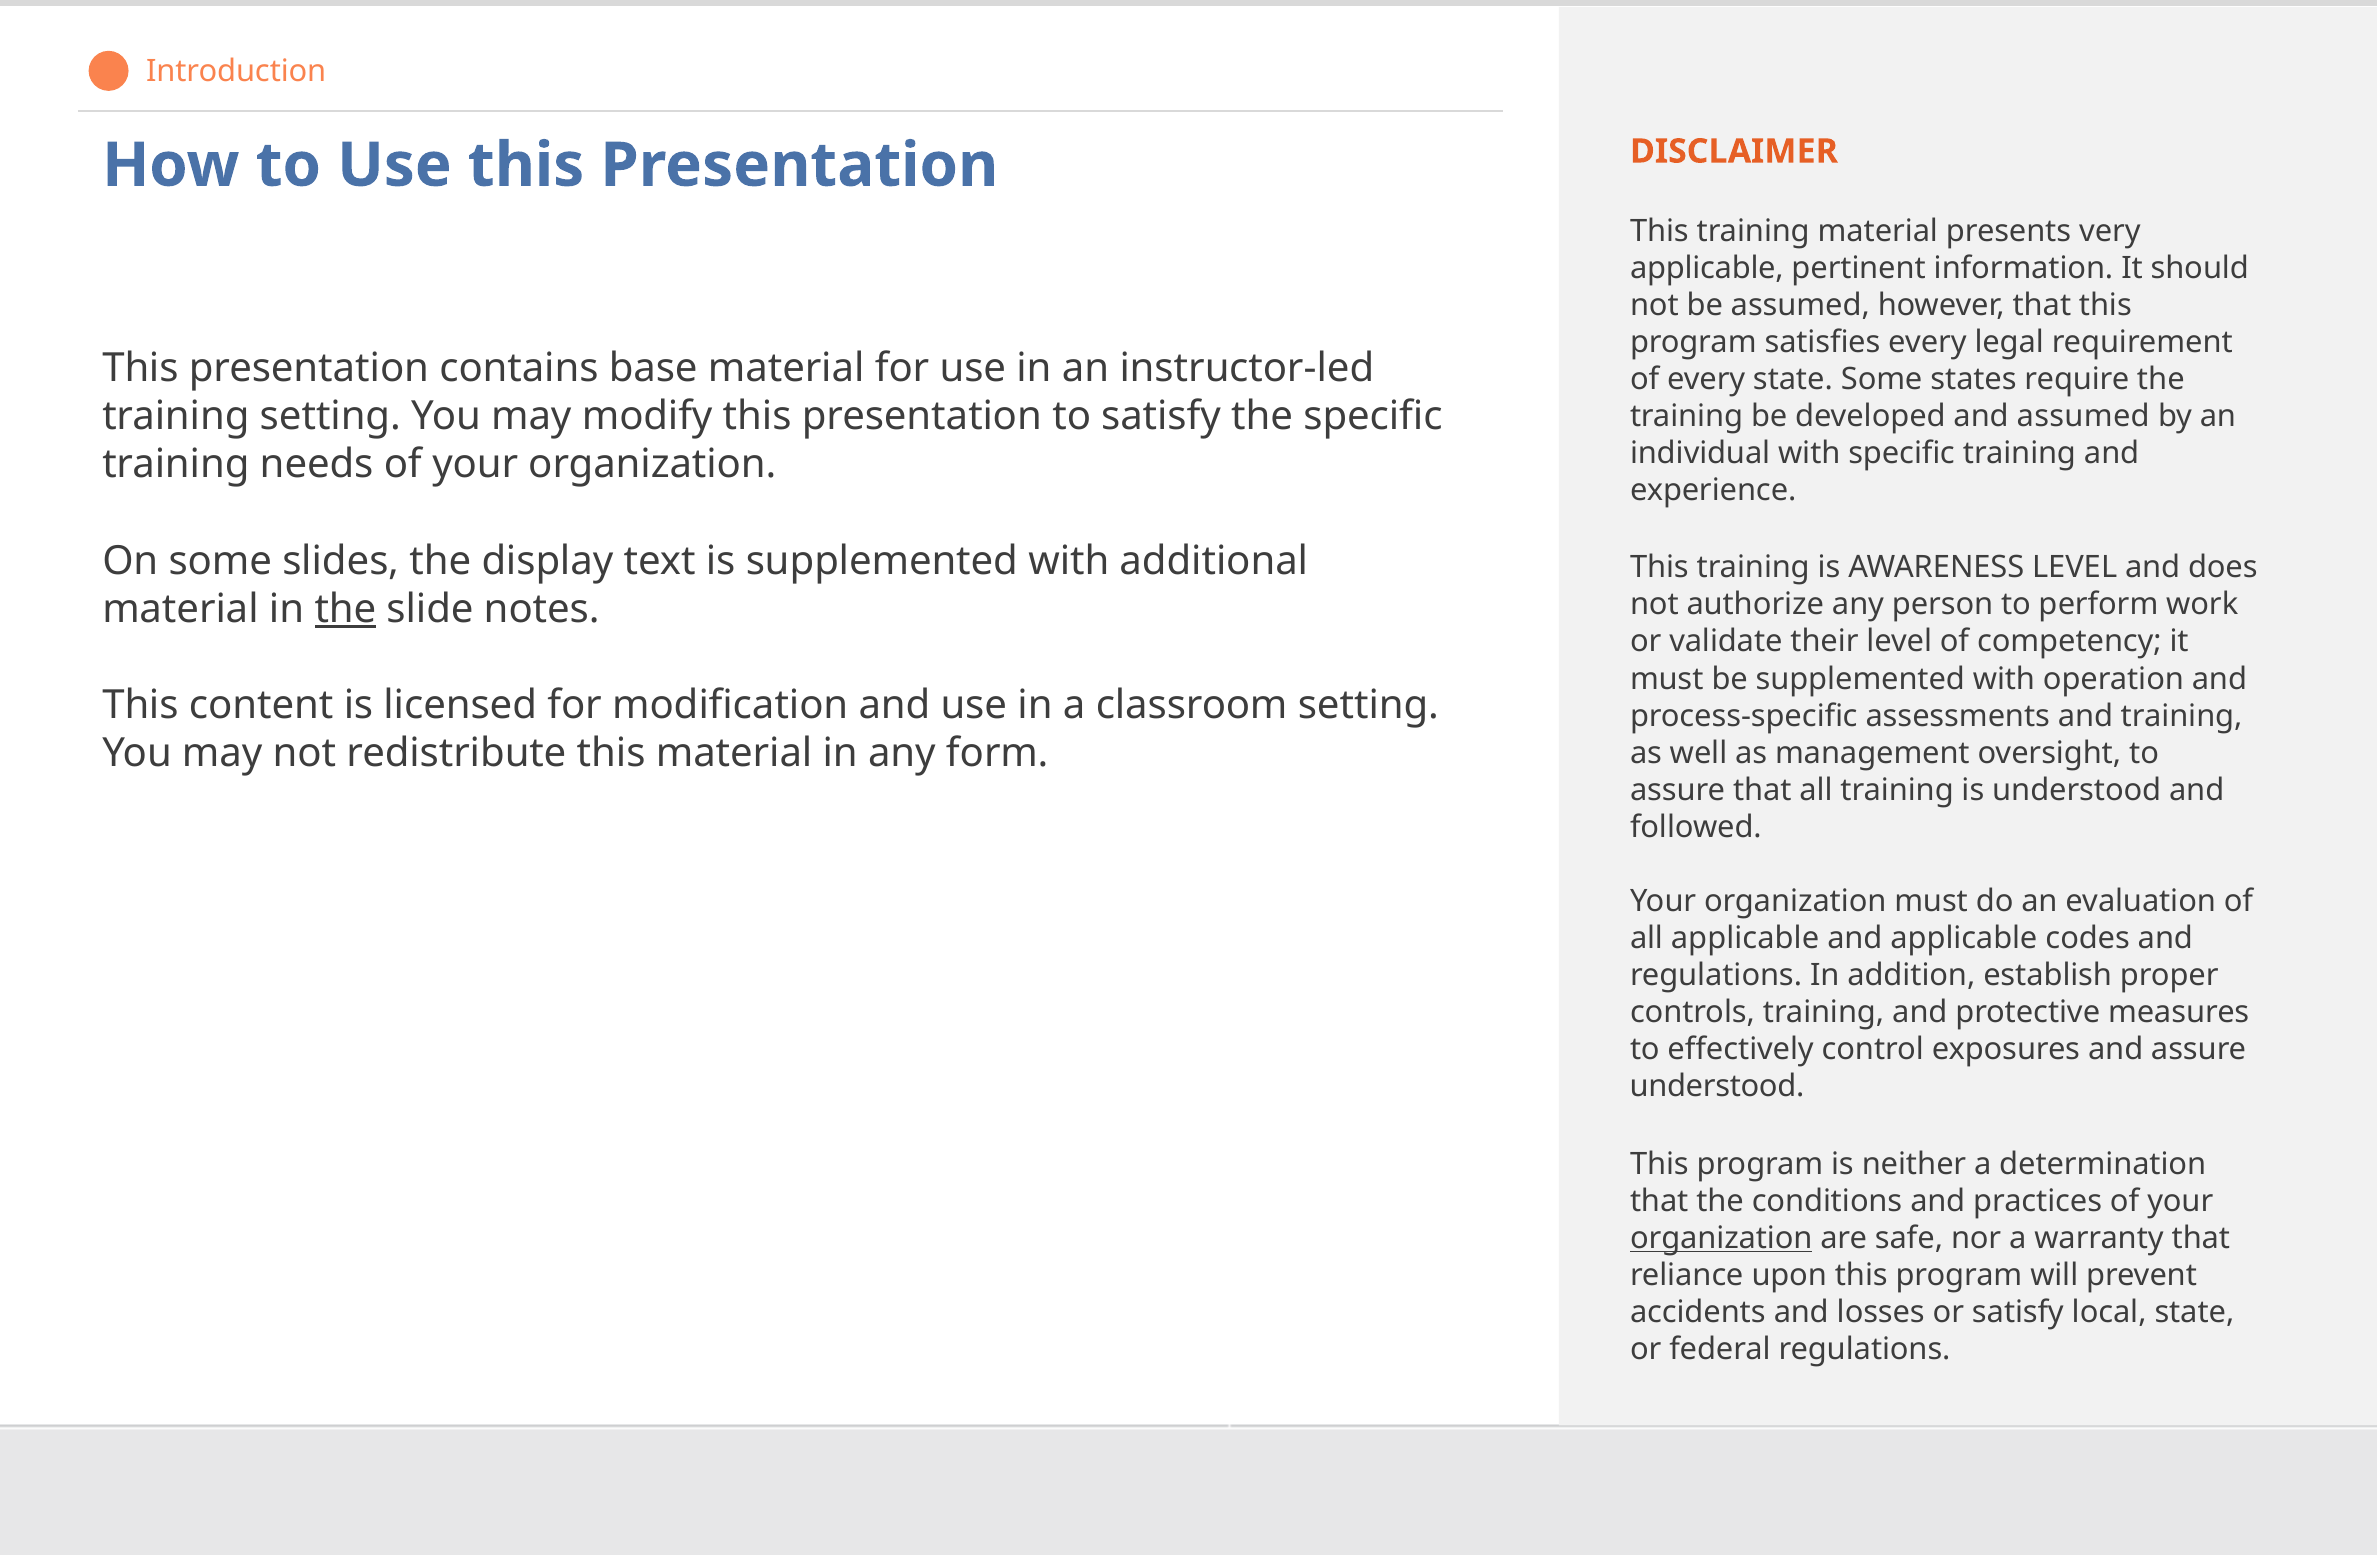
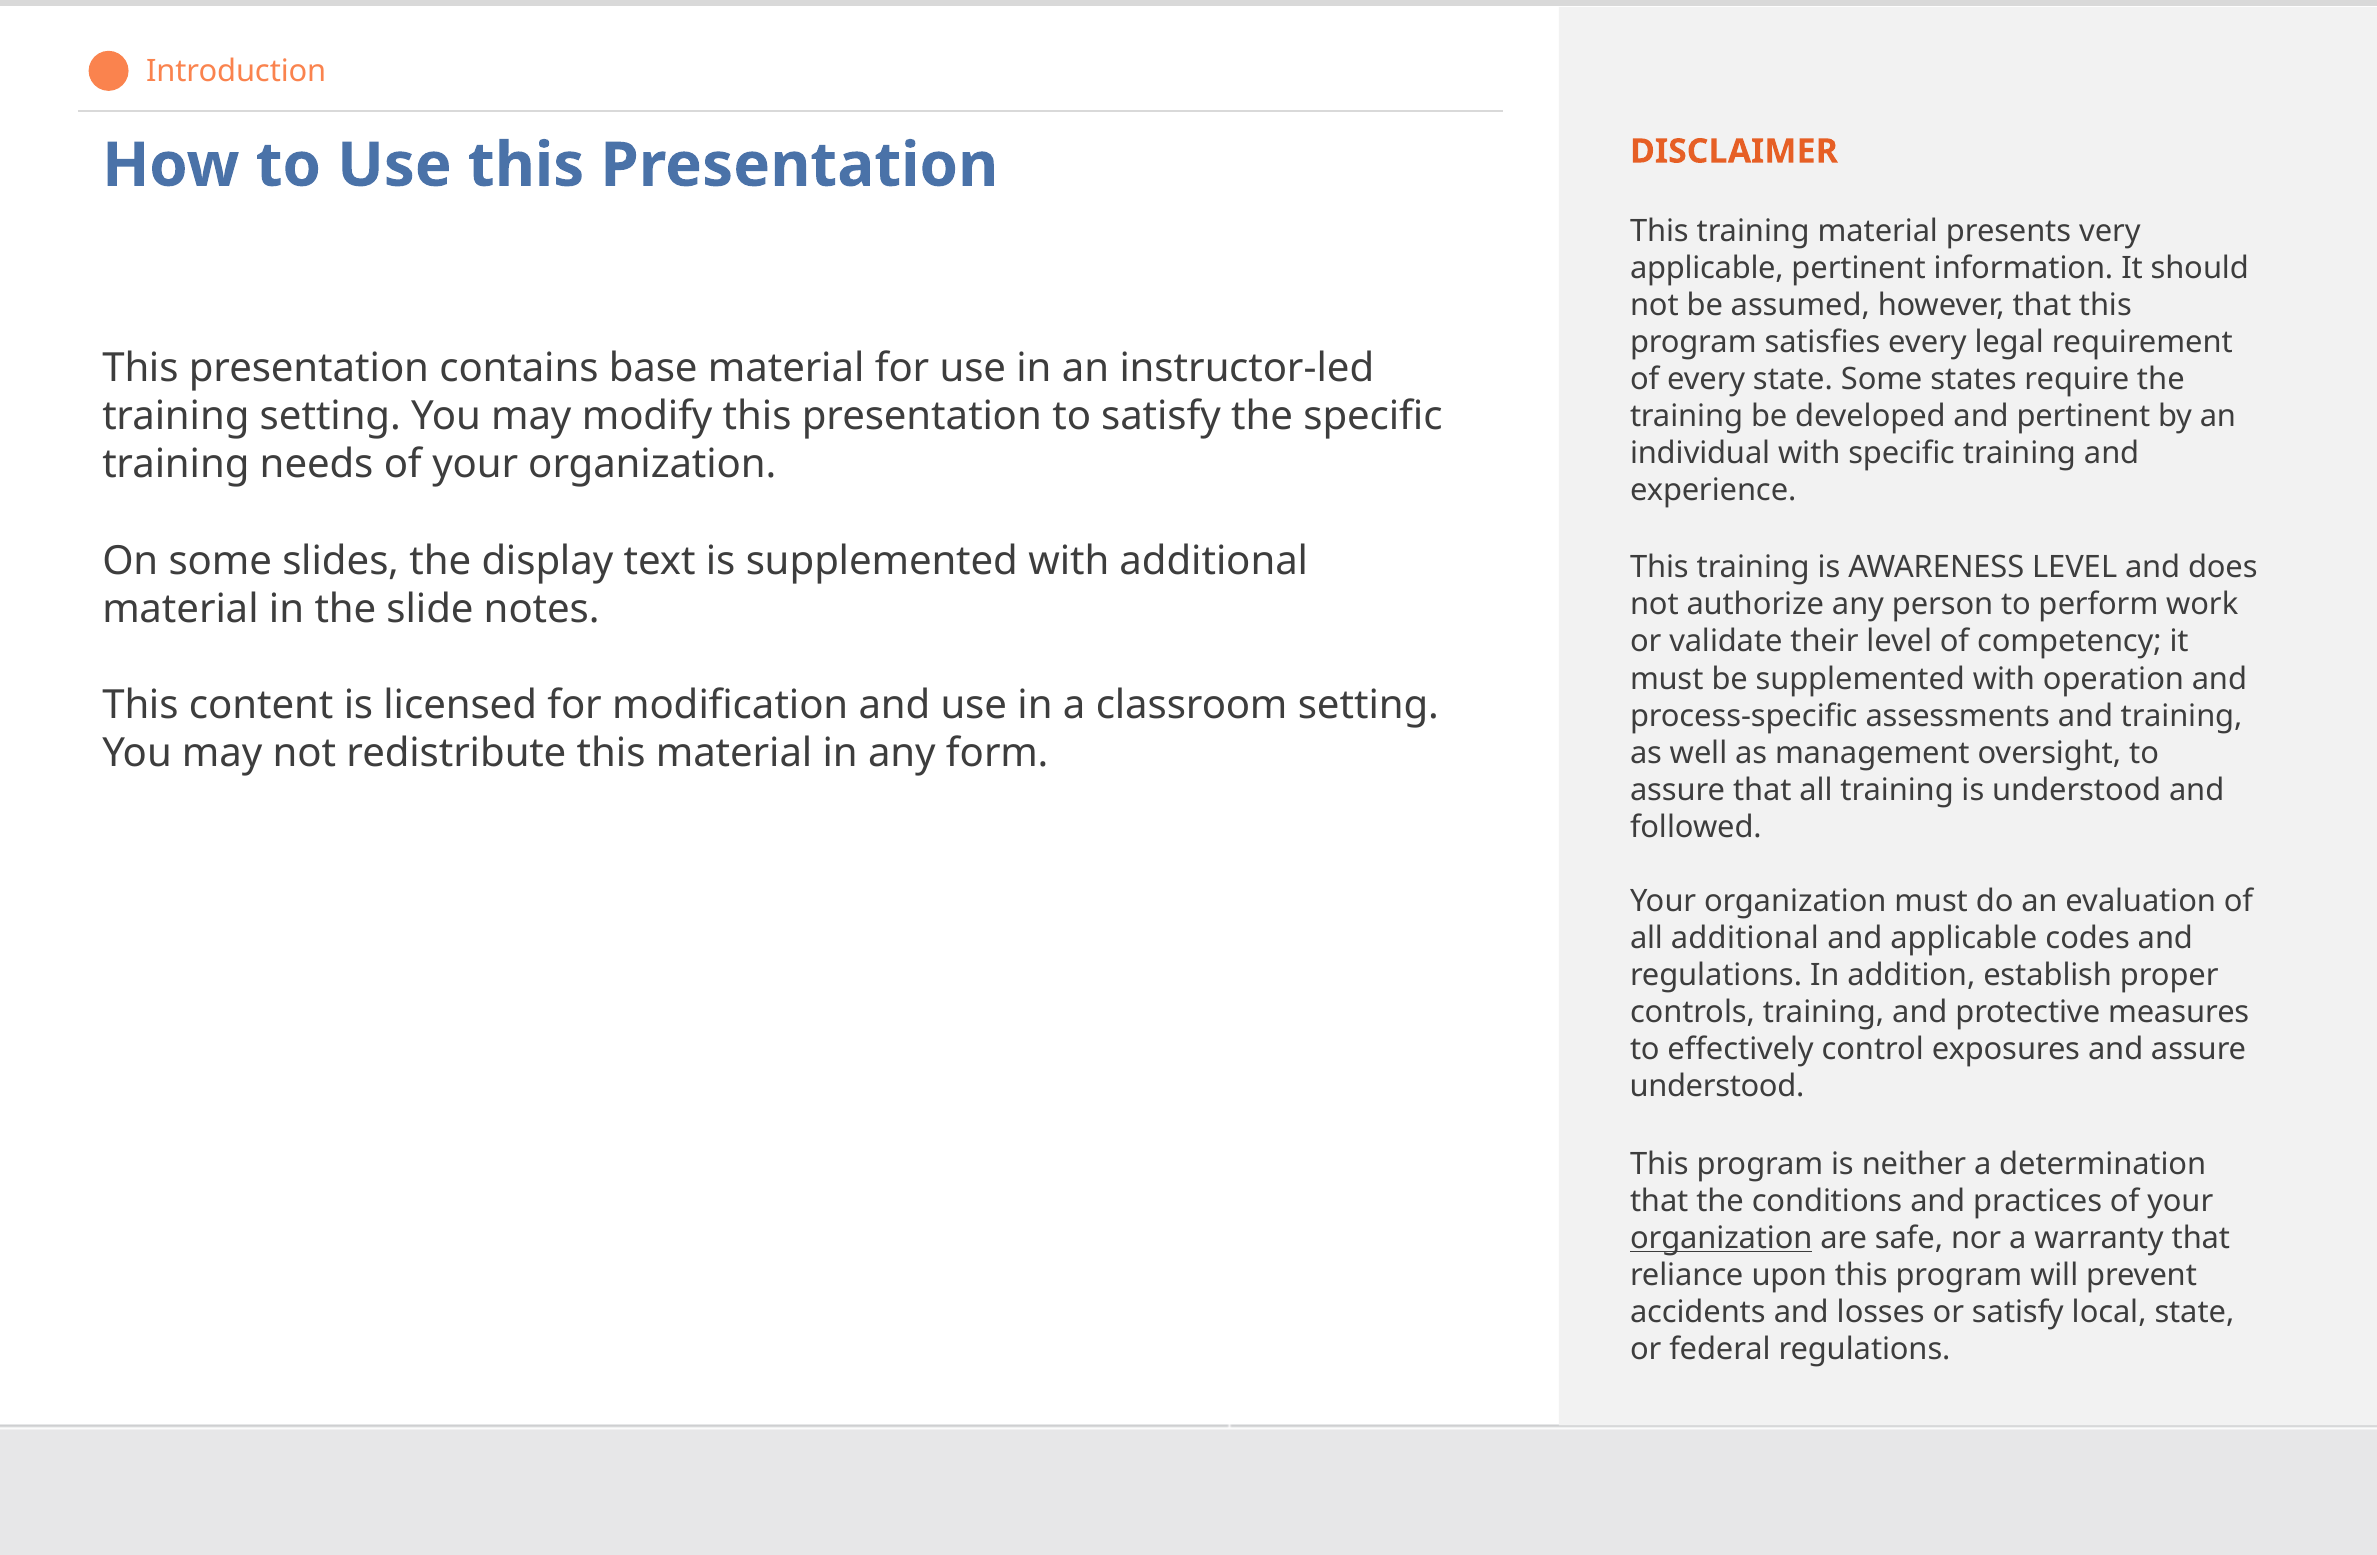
and assumed: assumed -> pertinent
the at (345, 609) underline: present -> none
all applicable: applicable -> additional
